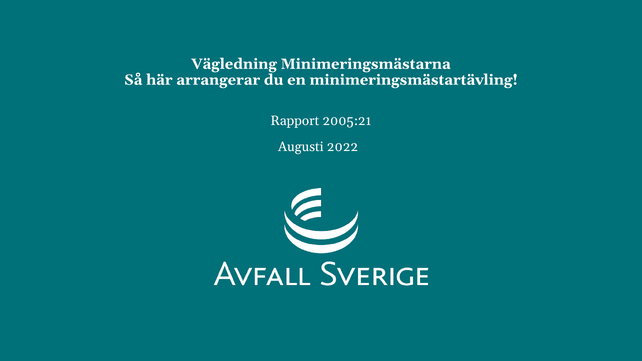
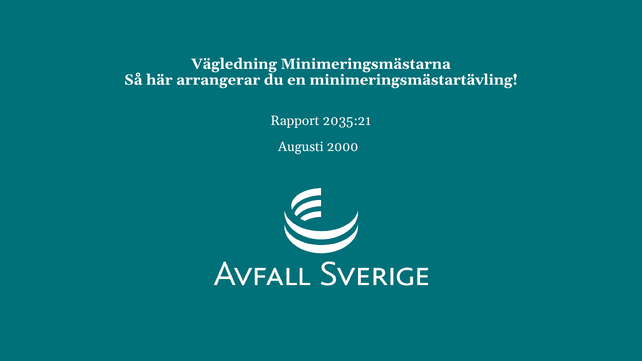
2005:21: 2005:21 -> 2035:21
2022: 2022 -> 2000
